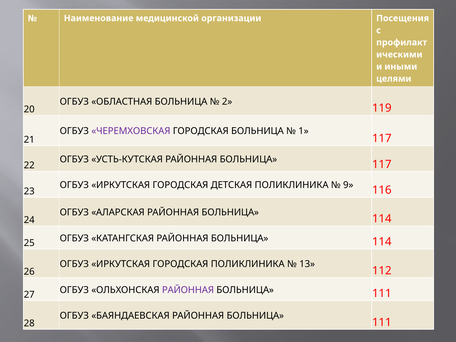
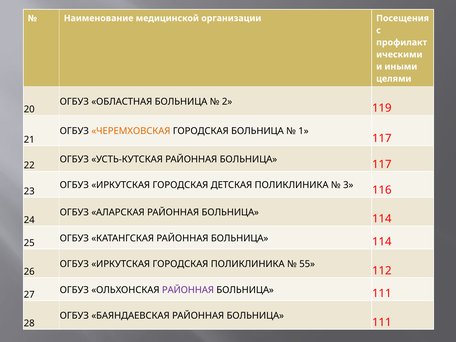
ЧЕРЕМХОВСКАЯ colour: purple -> orange
9: 9 -> 3
13: 13 -> 55
